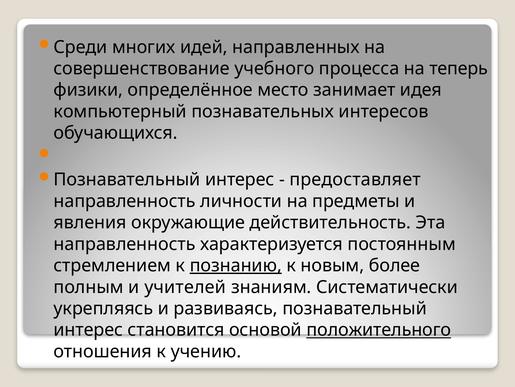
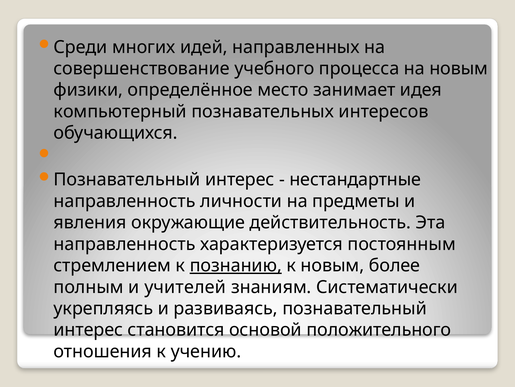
на теперь: теперь -> новым
предоставляет: предоставляет -> нестандартные
положительного underline: present -> none
